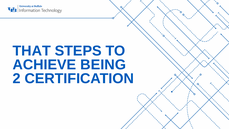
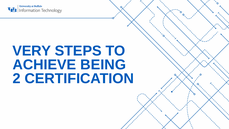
THAT: THAT -> VERY
